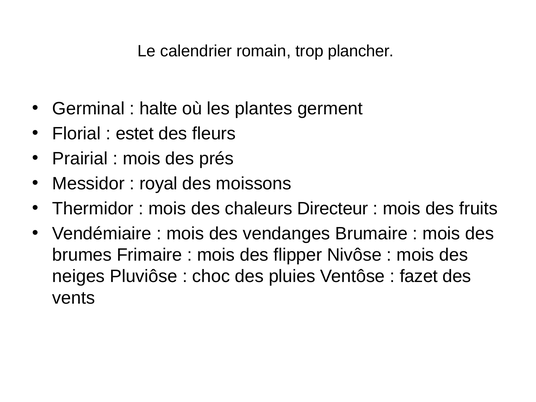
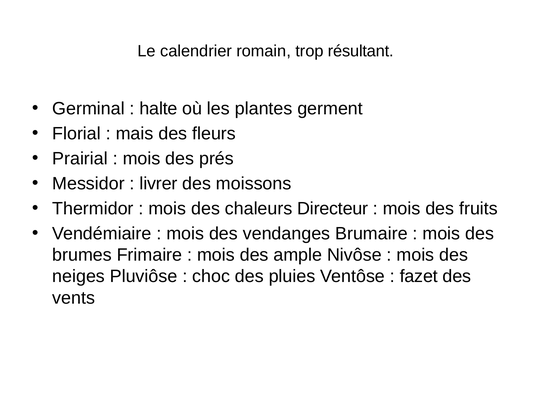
plancher: plancher -> résultant
estet: estet -> mais
royal: royal -> livrer
flipper: flipper -> ample
